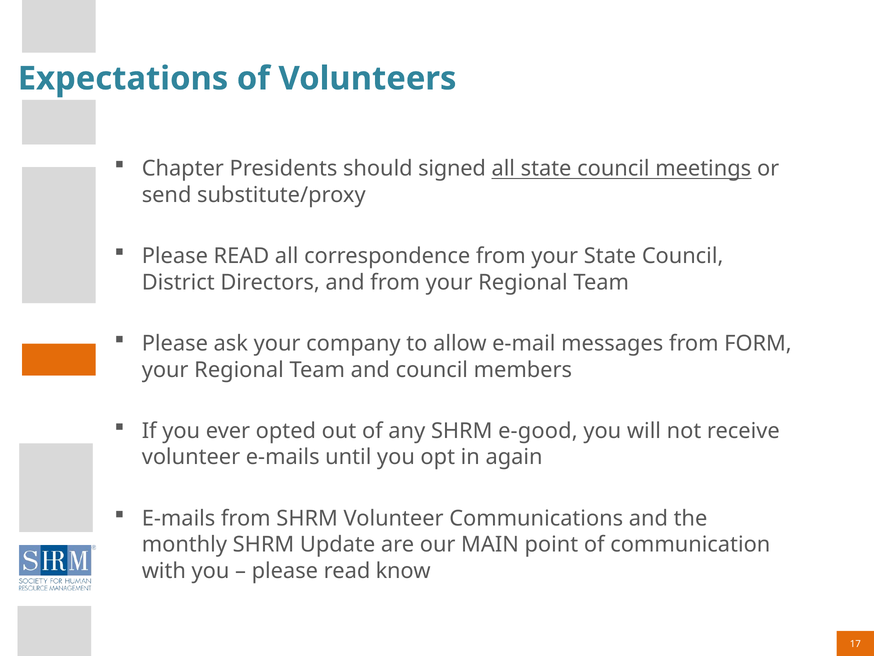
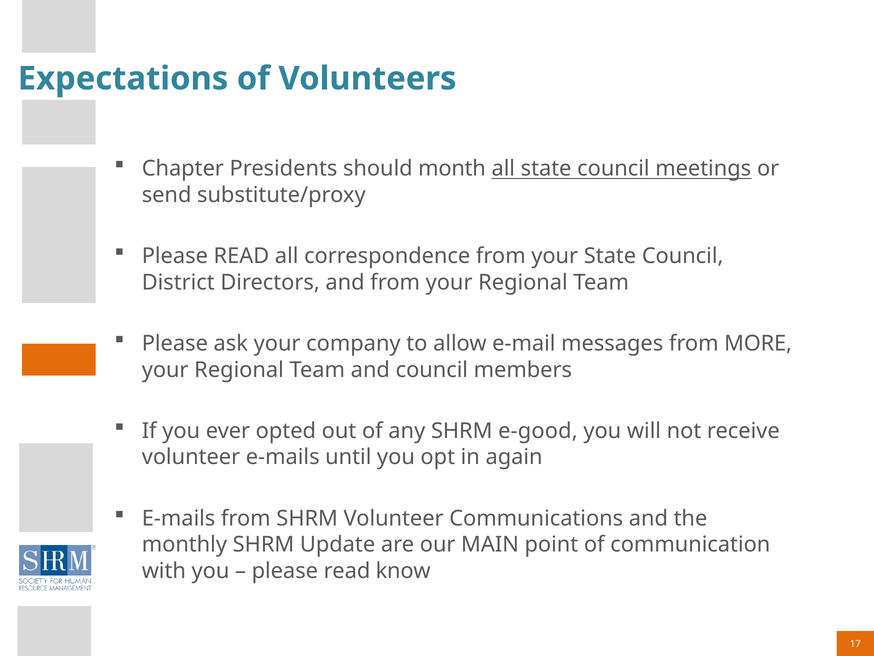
signed: signed -> month
FORM: FORM -> MORE
